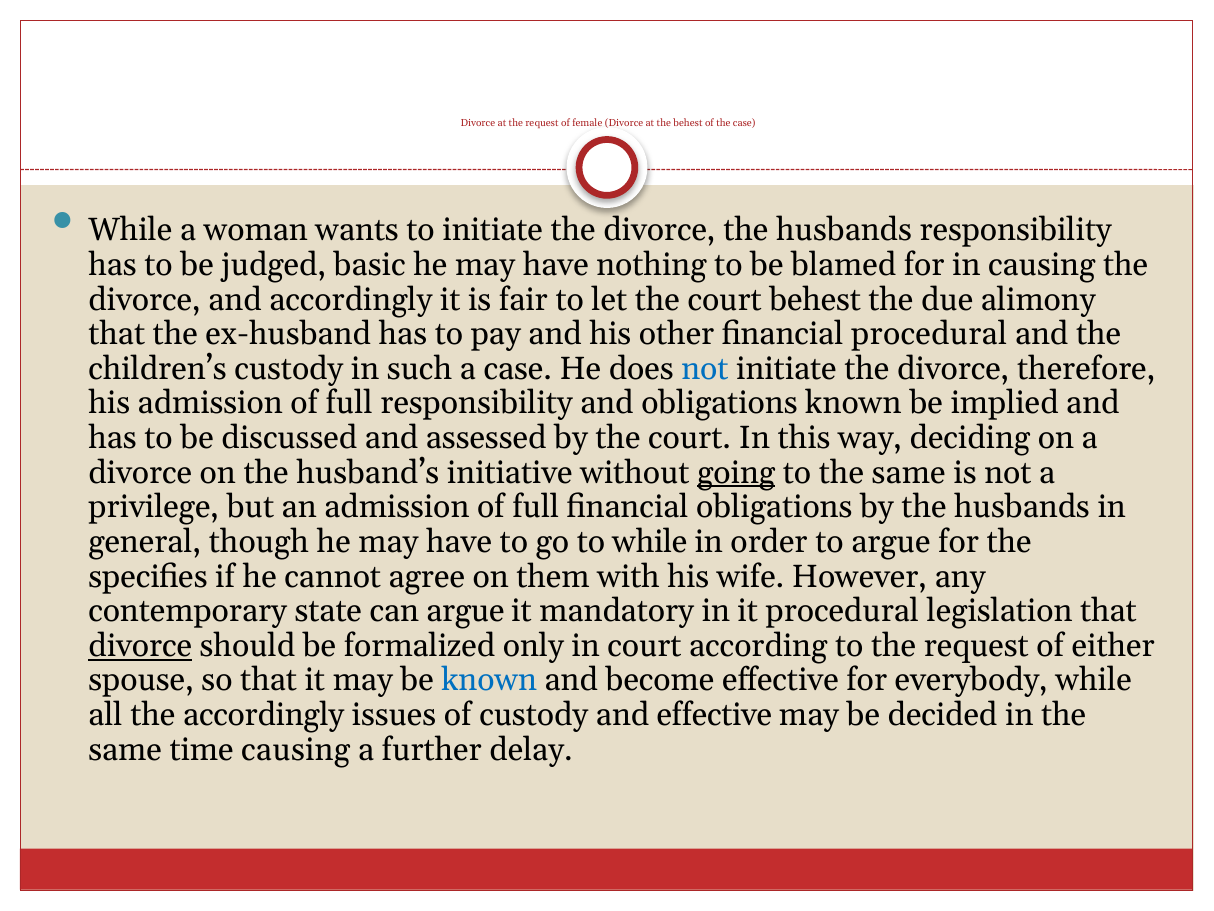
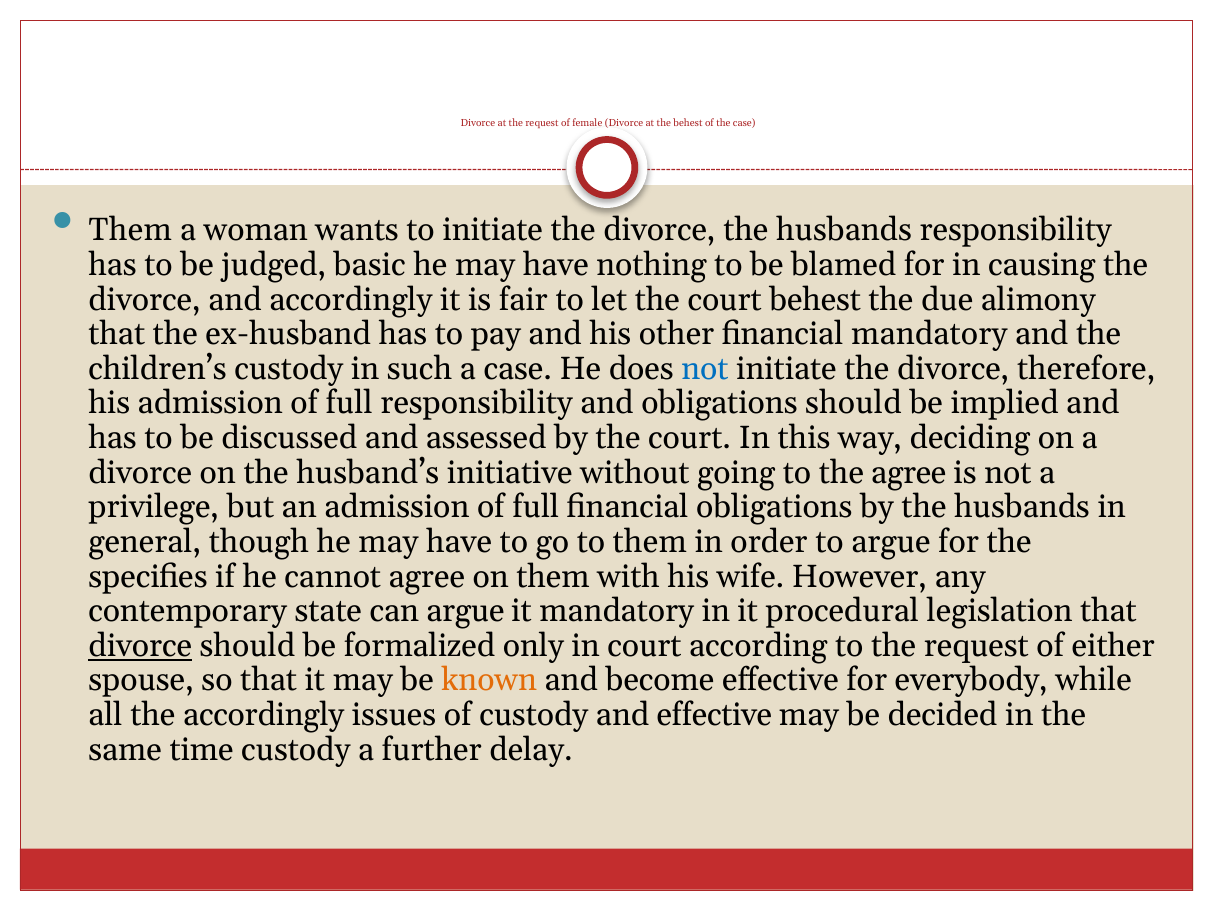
While at (130, 230): While -> Them
financial procedural: procedural -> mandatory
obligations known: known -> should
going underline: present -> none
to the same: same -> agree
to while: while -> them
known at (489, 680) colour: blue -> orange
time causing: causing -> custody
